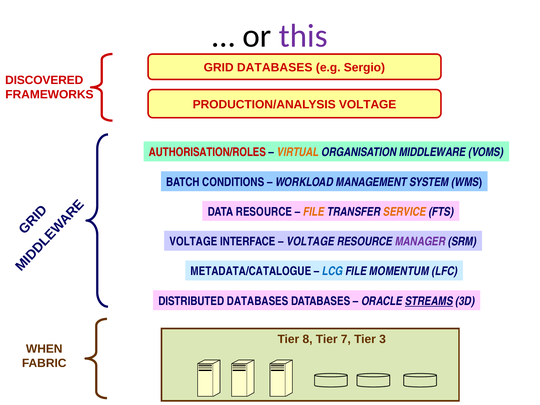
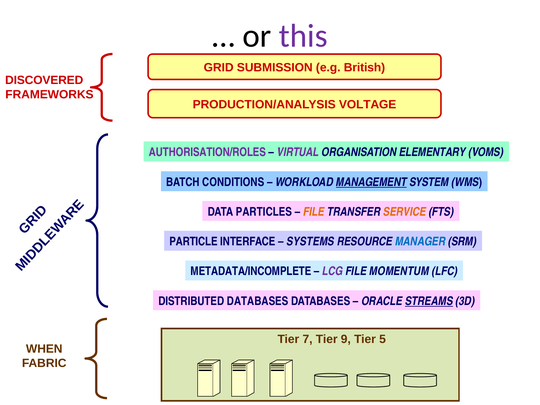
GRID DATABASES: DATABASES -> SUBMISSION
Sergio: Sergio -> British
AUTHORISATION/ROLES colour: red -> purple
VIRTUAL colour: orange -> purple
MIDDLEWARE: MIDDLEWARE -> ELEMENTARY
MANAGEMENT underline: none -> present
DATA RESOURCE: RESOURCE -> PARTICLES
VOLTAGE at (193, 242): VOLTAGE -> PARTICLE
VOLTAGE at (310, 242): VOLTAGE -> SYSTEMS
MANAGER colour: purple -> blue
METADATA/CATALOGUE: METADATA/CATALOGUE -> METADATA/INCOMPLETE
LCG colour: blue -> purple
8: 8 -> 7
7: 7 -> 9
3: 3 -> 5
